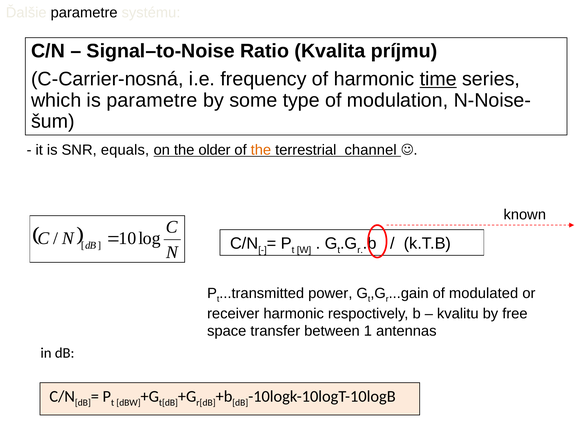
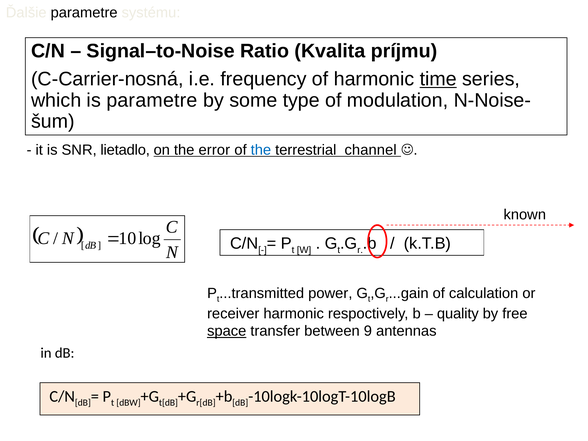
equals: equals -> lietadlo
older: older -> error
the at (261, 150) colour: orange -> blue
modulated: modulated -> calculation
kvalitu: kvalitu -> quality
space underline: none -> present
1: 1 -> 9
